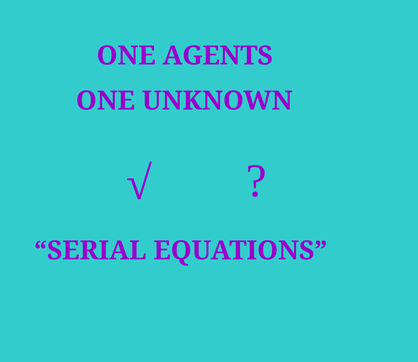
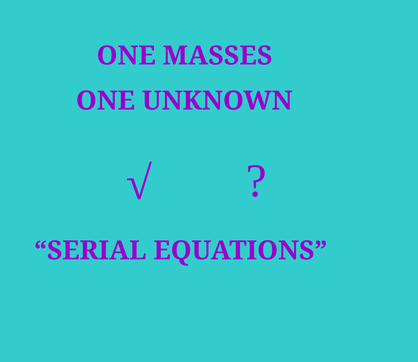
AGENTS: AGENTS -> MASSES
